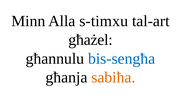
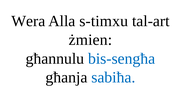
Minn: Minn -> Wera
għażel: għażel -> żmien
sabiħa colour: orange -> blue
